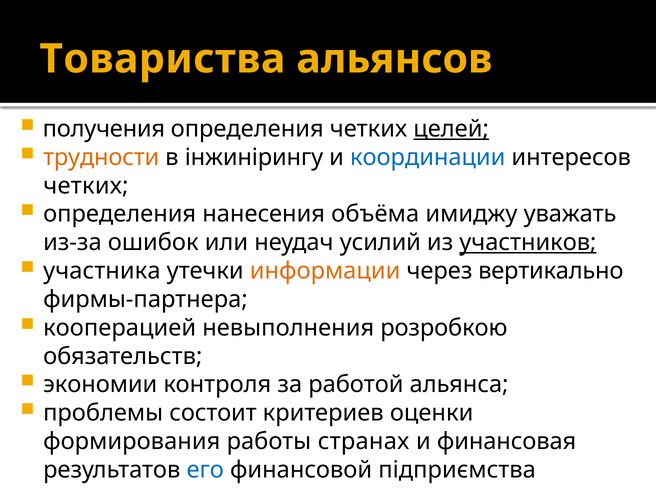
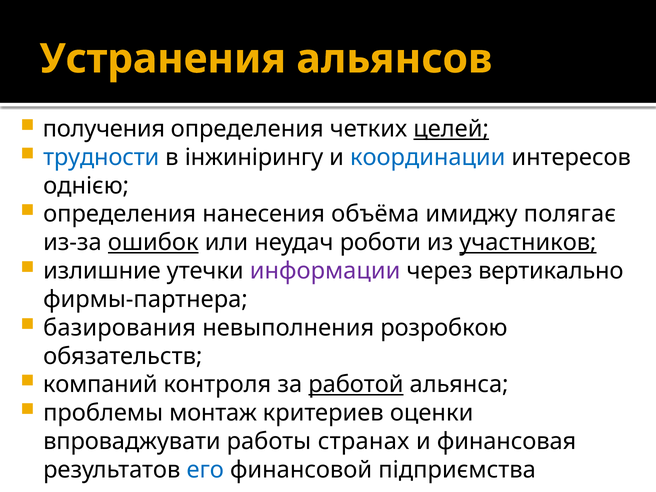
Товариства: Товариства -> Устранения
трудности colour: orange -> blue
четких at (86, 186): четких -> однією
уважать: уважать -> полягає
ошибок underline: none -> present
усилий: усилий -> роботи
участника: участника -> излишние
информации colour: orange -> purple
кооперацией: кооперацией -> базирования
экономии: экономии -> компаний
работой underline: none -> present
состоит: состоит -> монтаж
формирования: формирования -> впроваджувати
